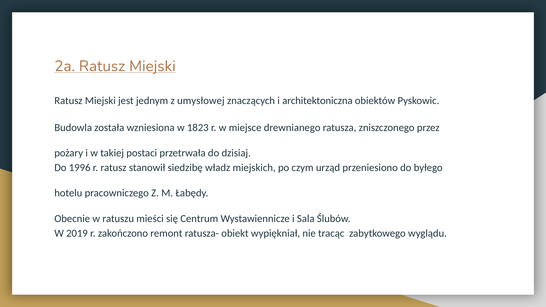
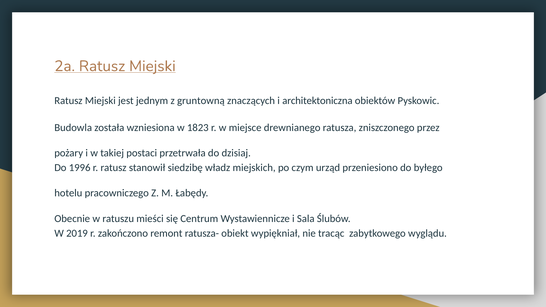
umysłowej: umysłowej -> gruntowną
